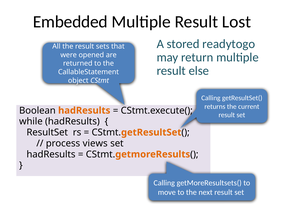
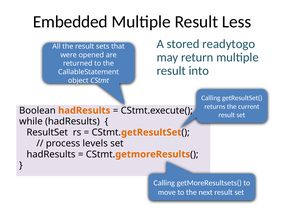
Lost: Lost -> Less
else: else -> into
views: views -> levels
